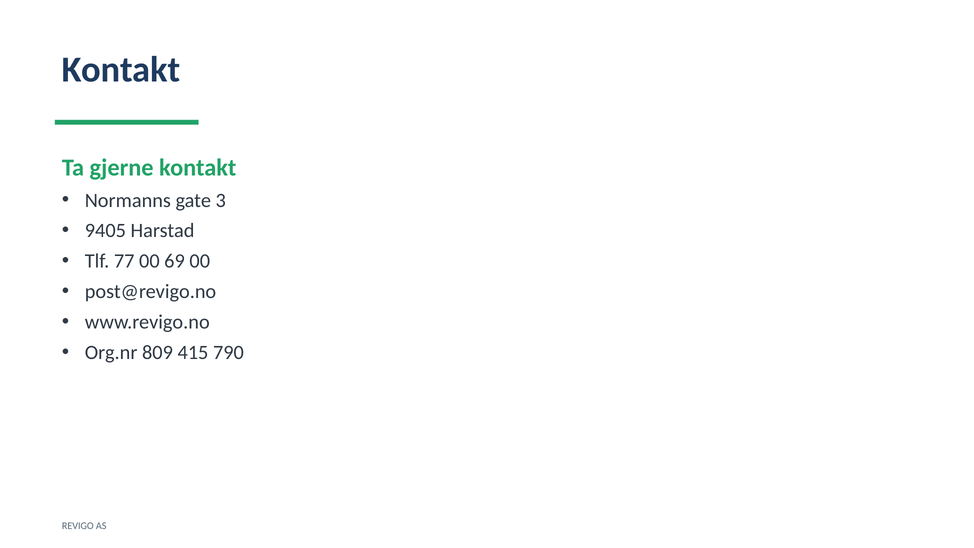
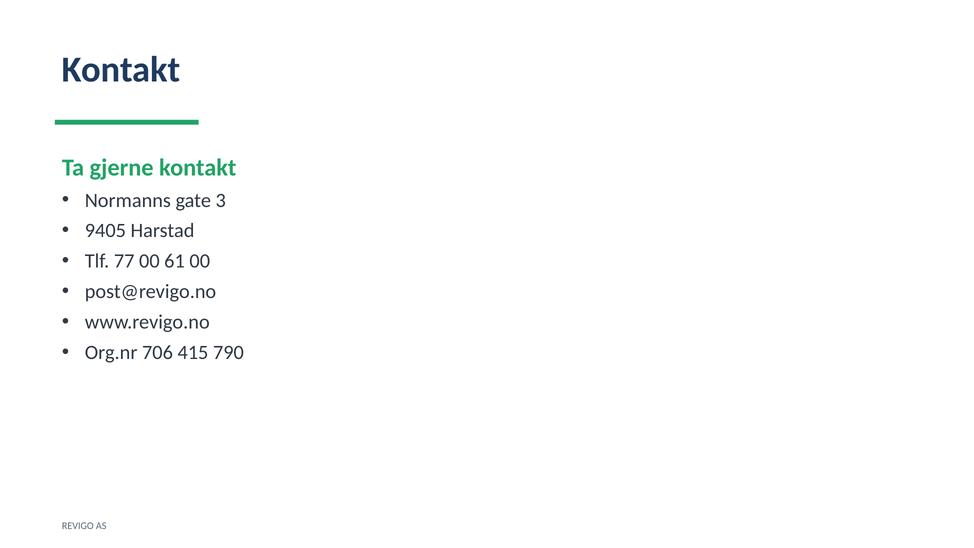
69: 69 -> 61
809: 809 -> 706
